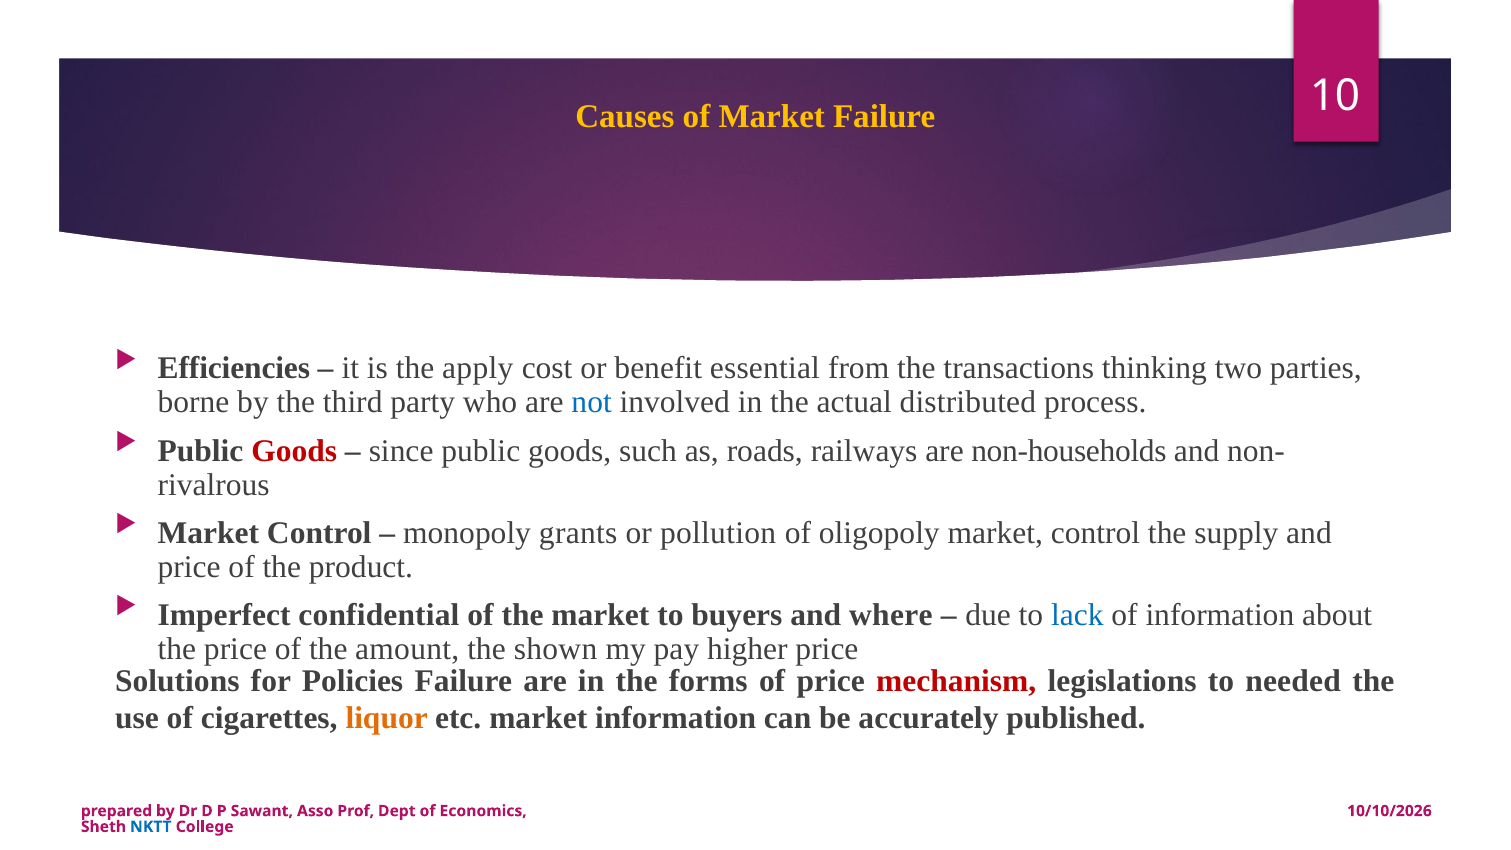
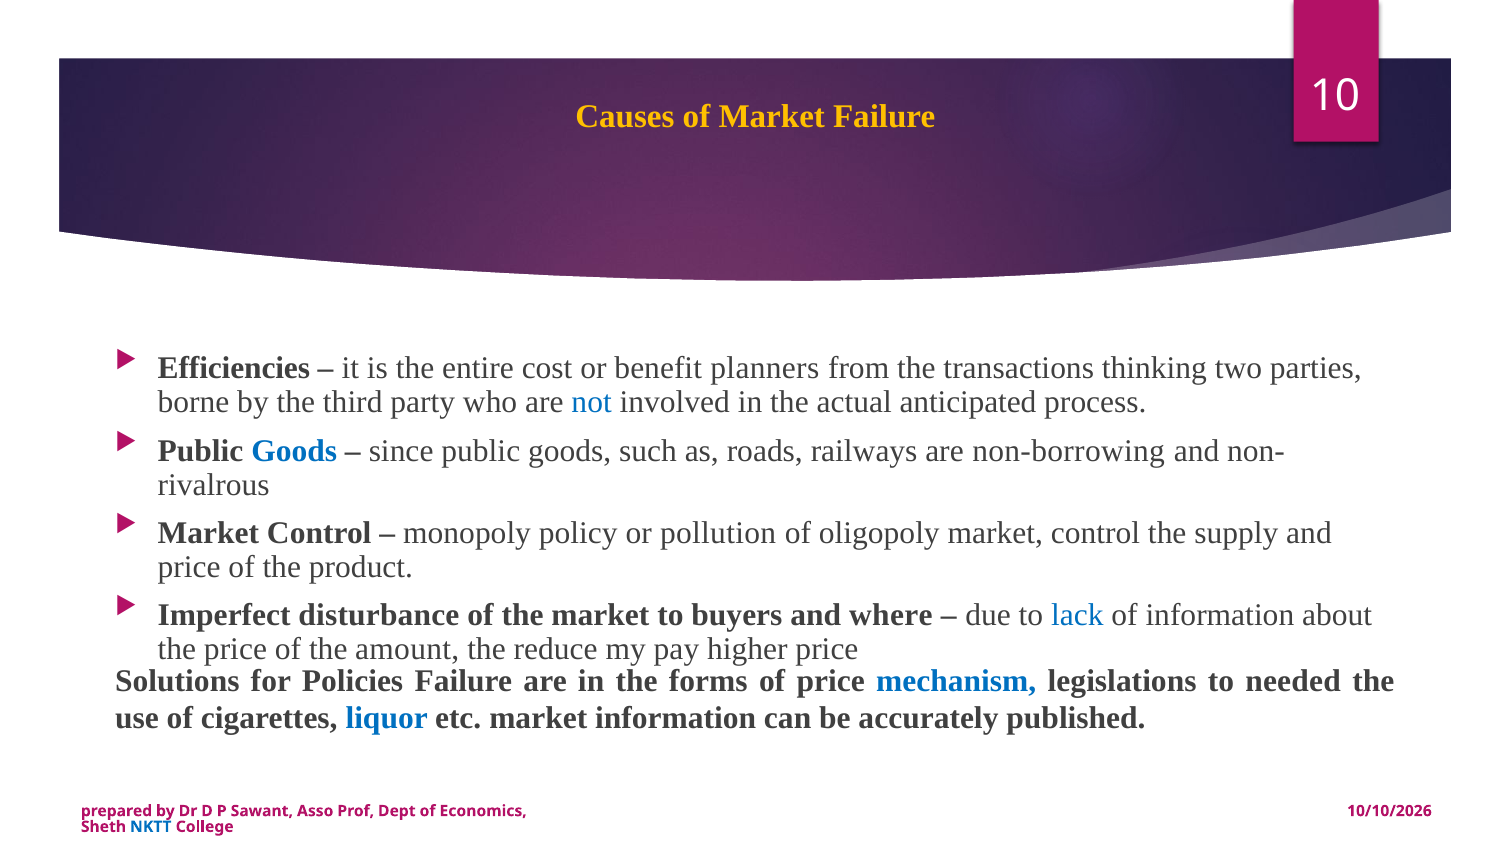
apply: apply -> entire
essential: essential -> planners
distributed: distributed -> anticipated
Goods at (294, 451) colour: red -> blue
non-households: non-households -> non-borrowing
grants: grants -> policy
confidential: confidential -> disturbance
shown: shown -> reduce
mechanism colour: red -> blue
liquor colour: orange -> blue
